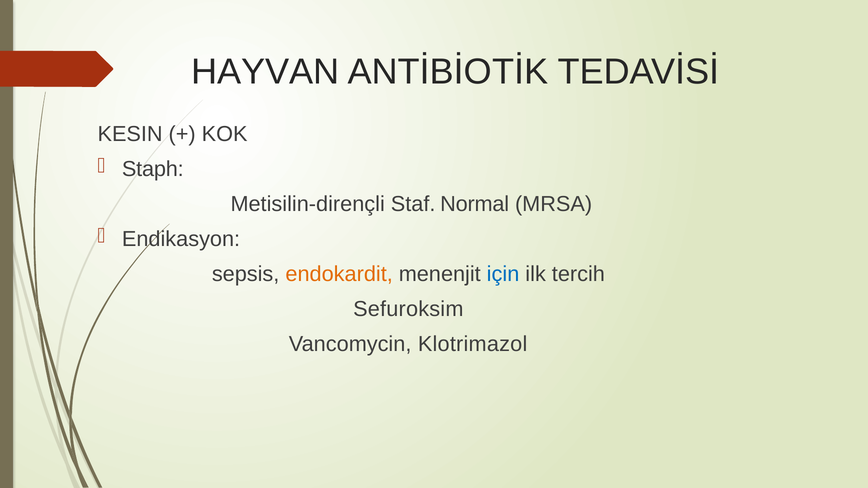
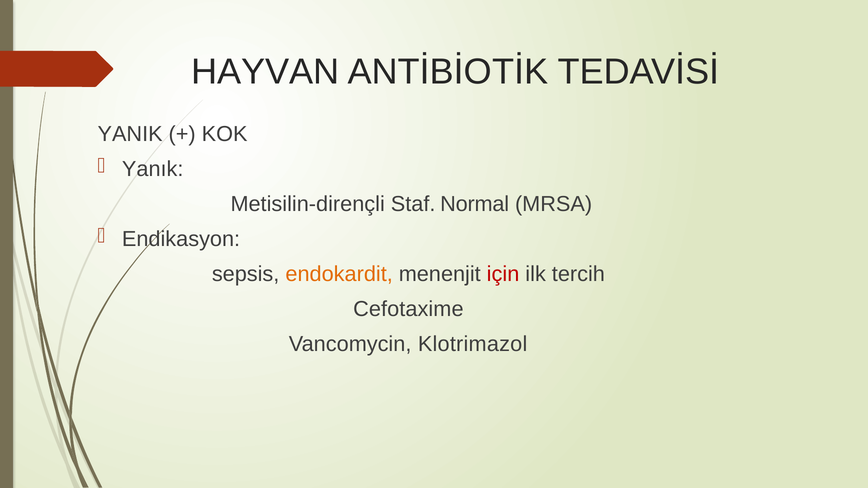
KESIN: KESIN -> YANIK
Staph: Staph -> Yanık
için colour: blue -> red
Sefuroksim: Sefuroksim -> Cefotaxime
